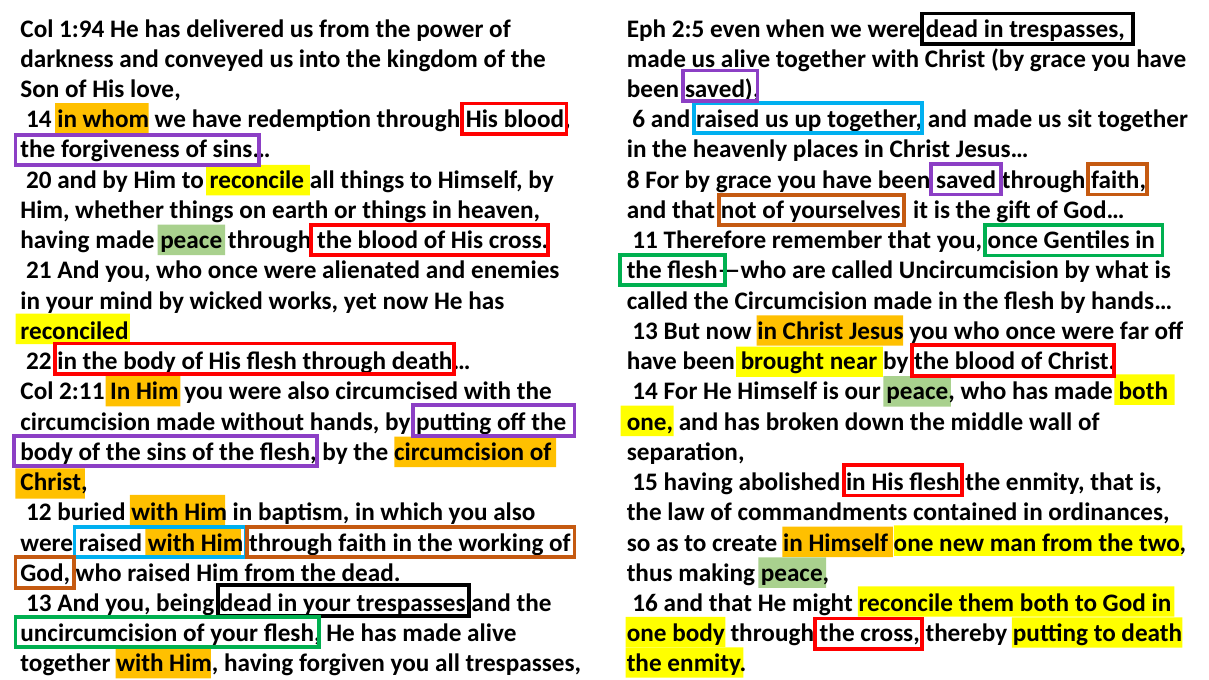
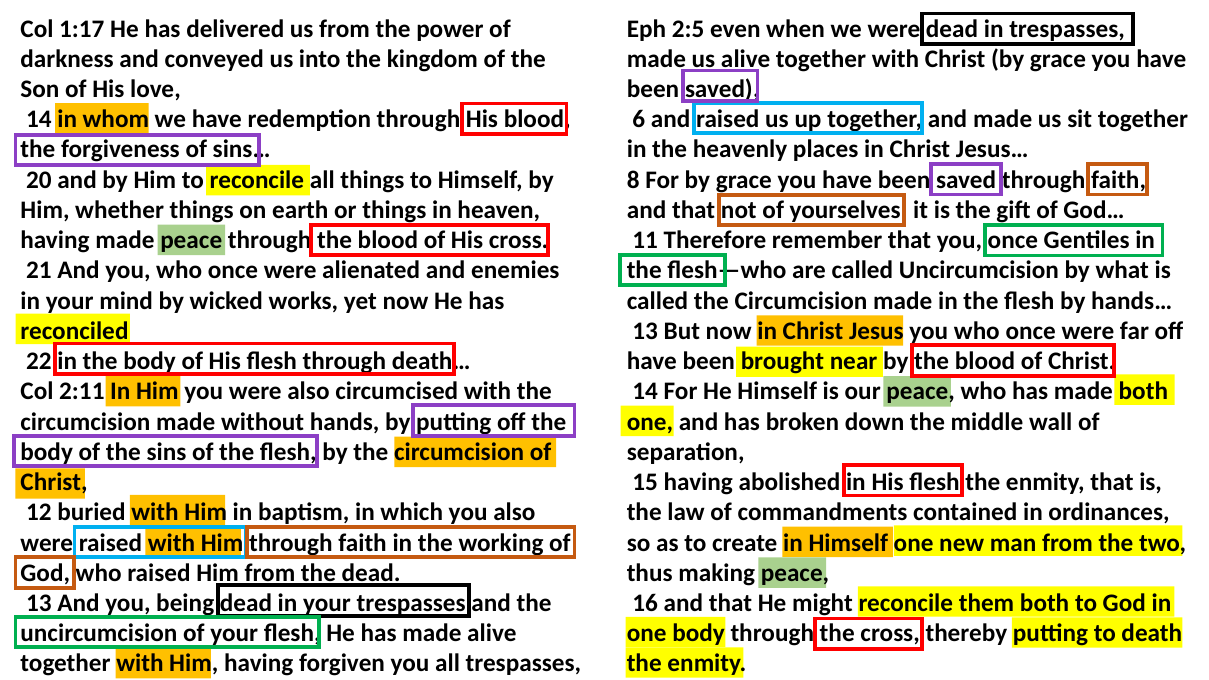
1:94: 1:94 -> 1:17
